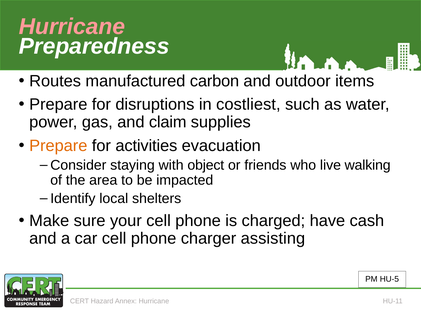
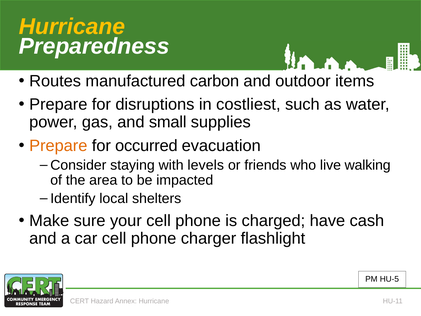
Hurricane at (72, 27) colour: pink -> yellow
claim: claim -> small
activities: activities -> occurred
object: object -> levels
assisting: assisting -> flashlight
